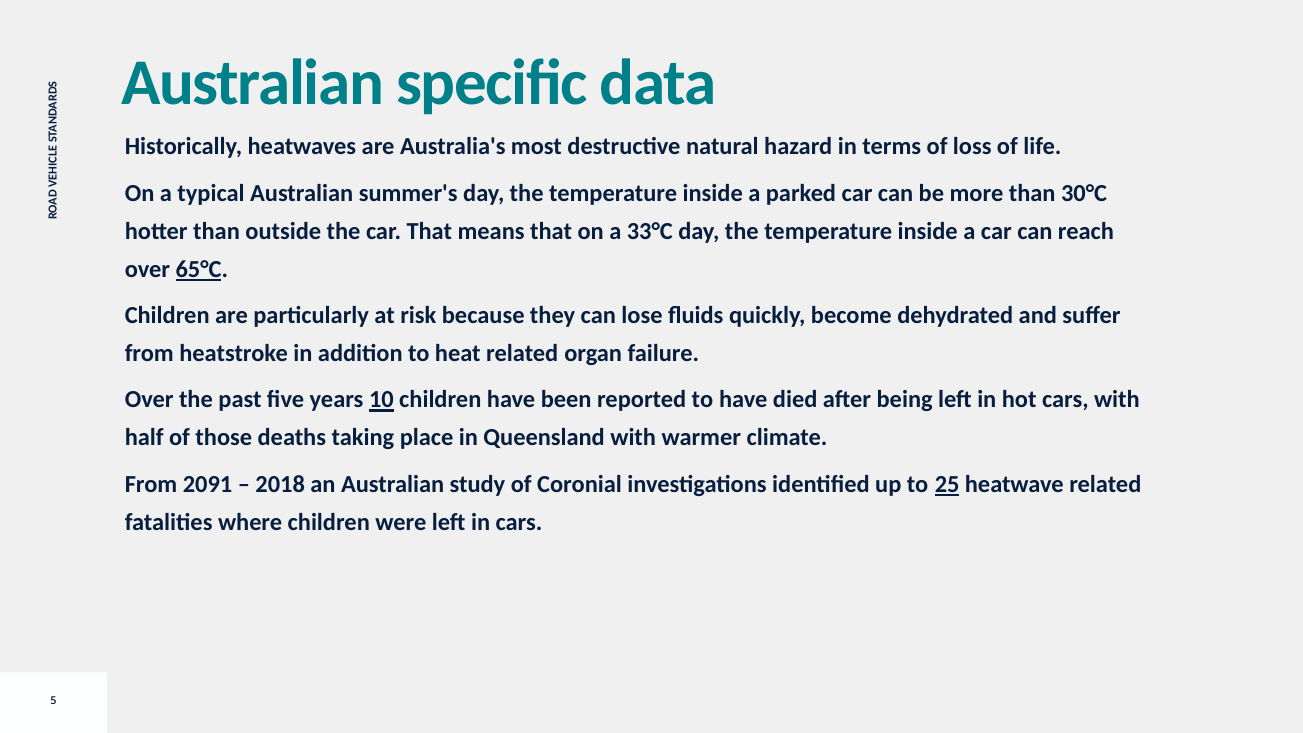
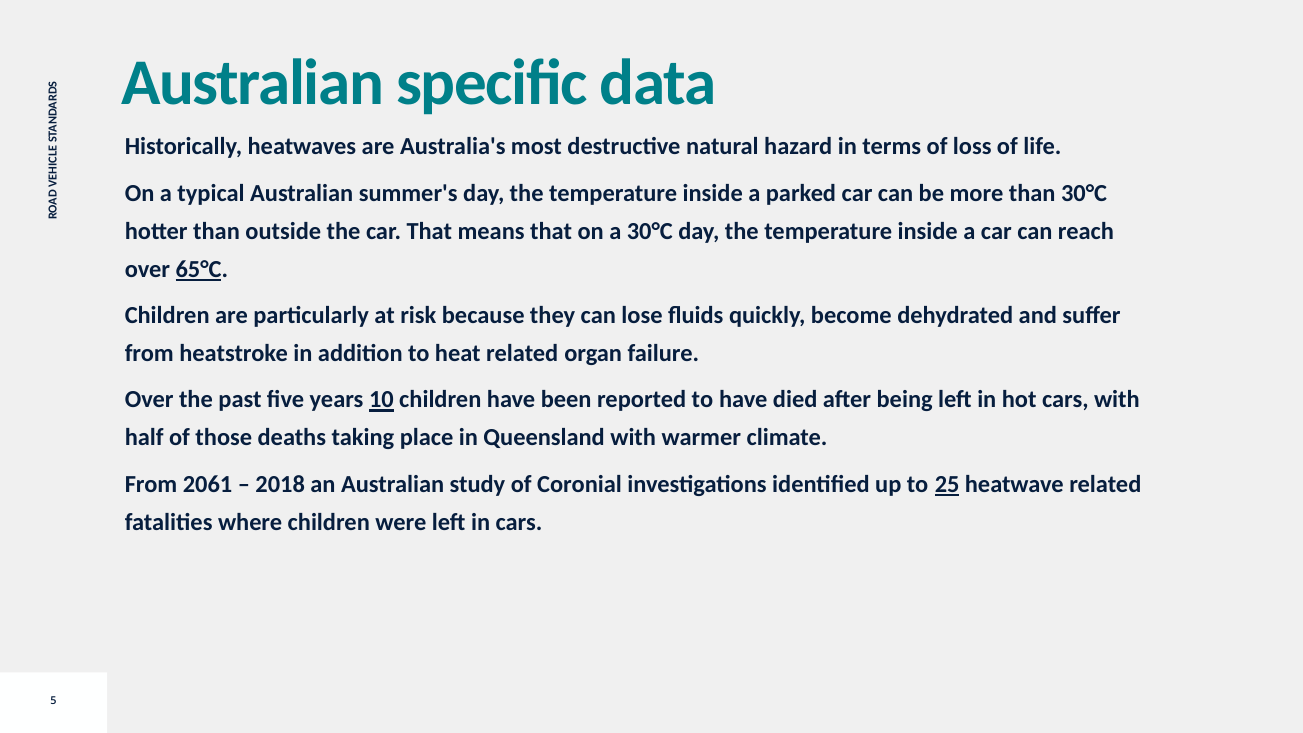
a 33°C: 33°C -> 30°C
2091: 2091 -> 2061
